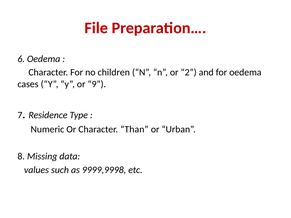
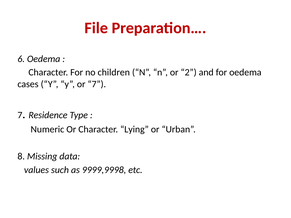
or 9: 9 -> 7
Than: Than -> Lying
